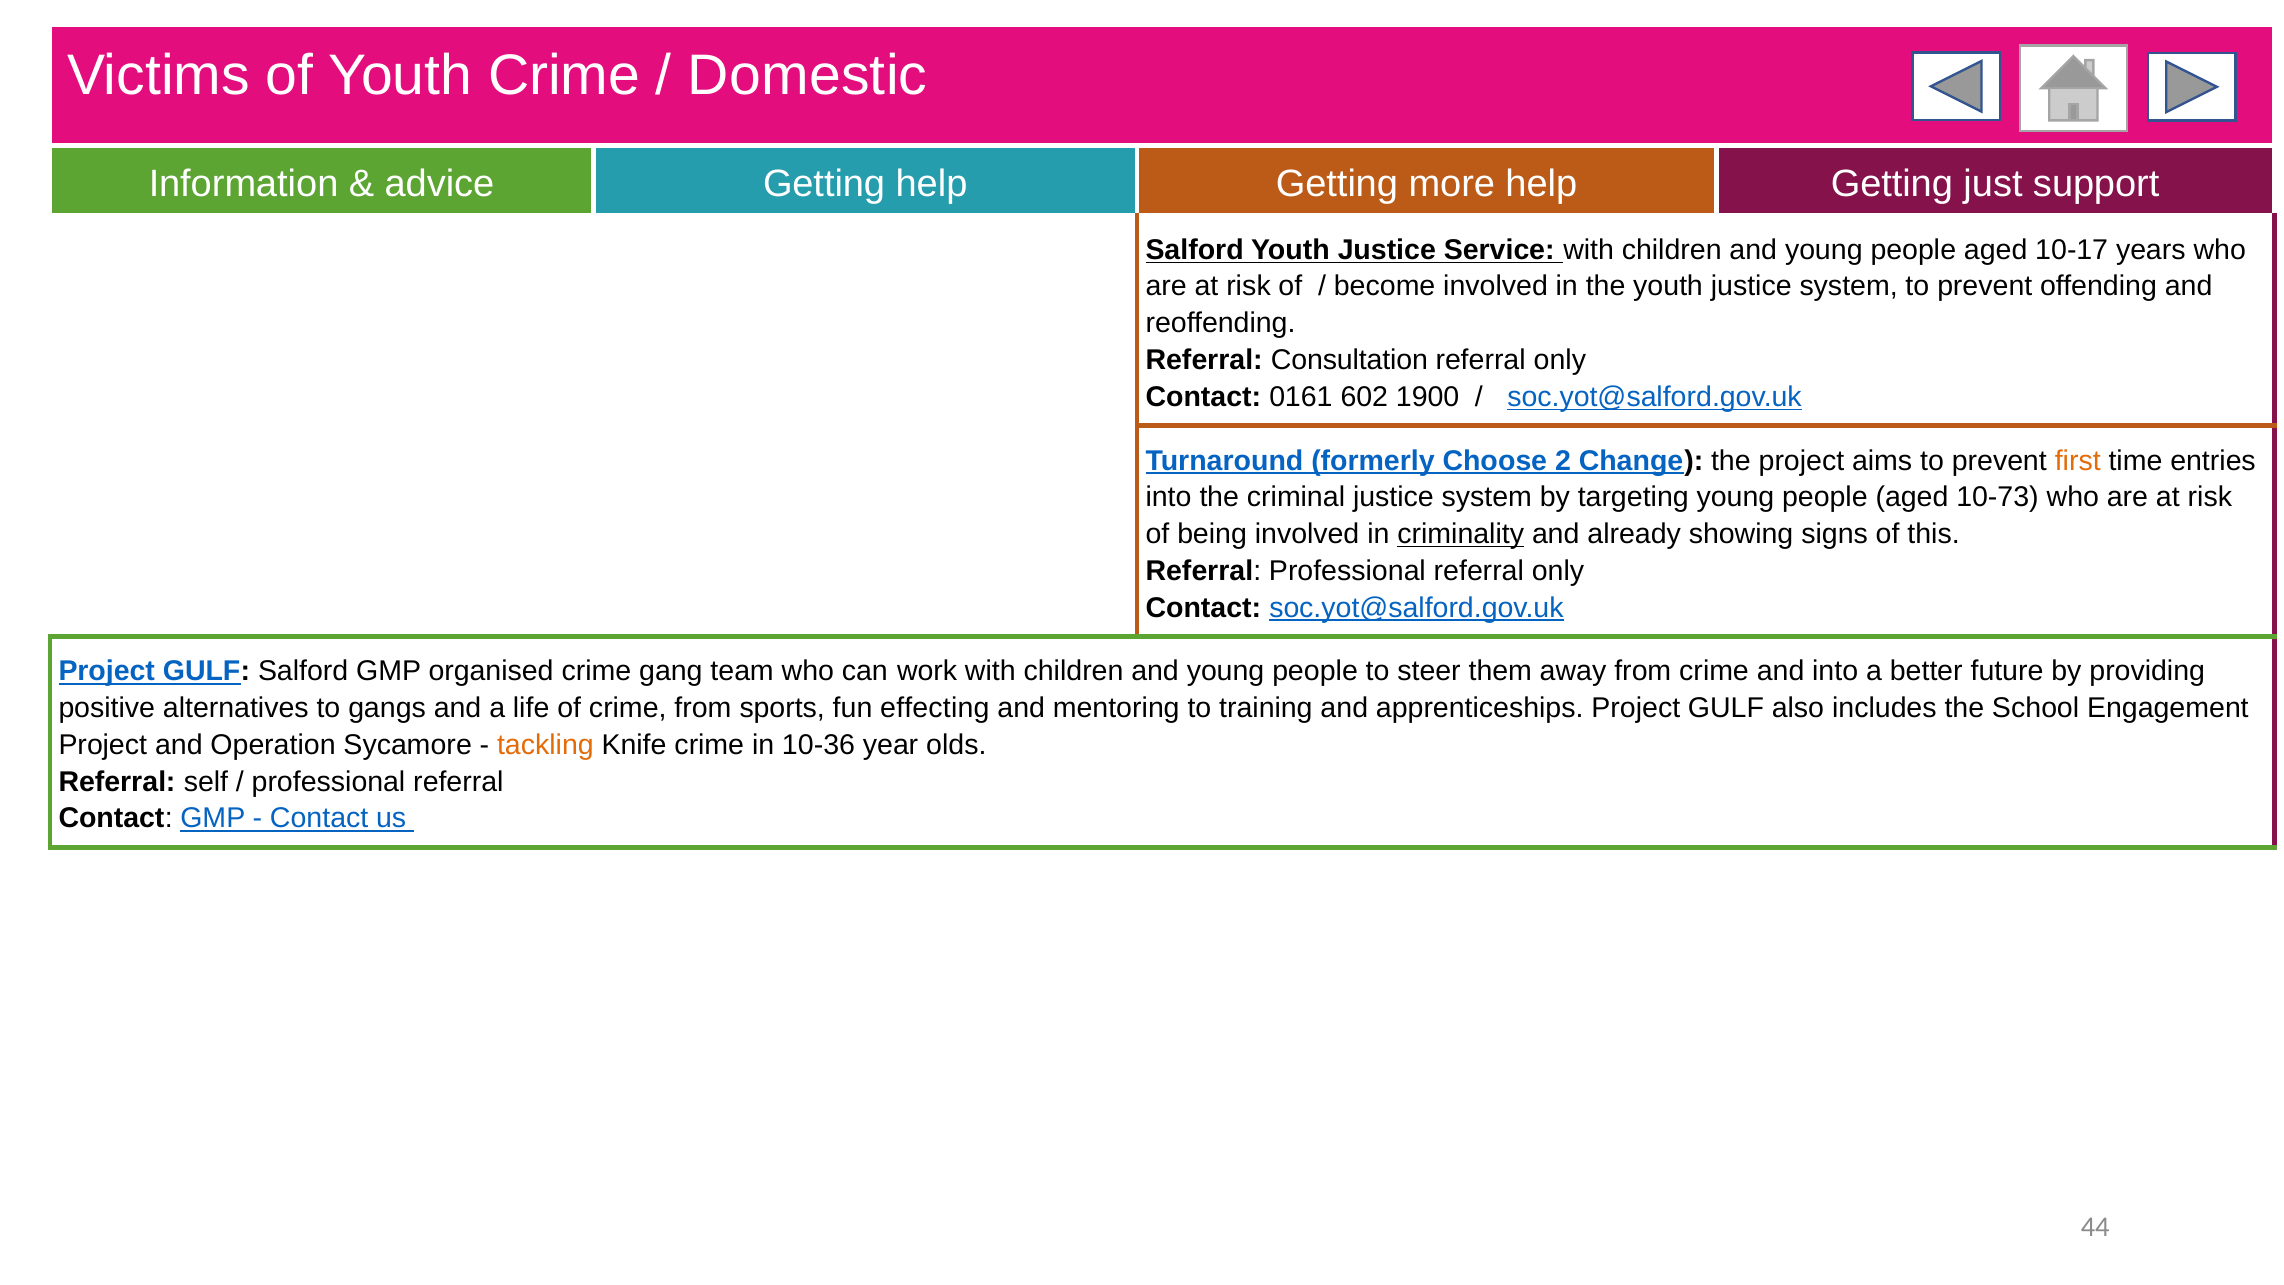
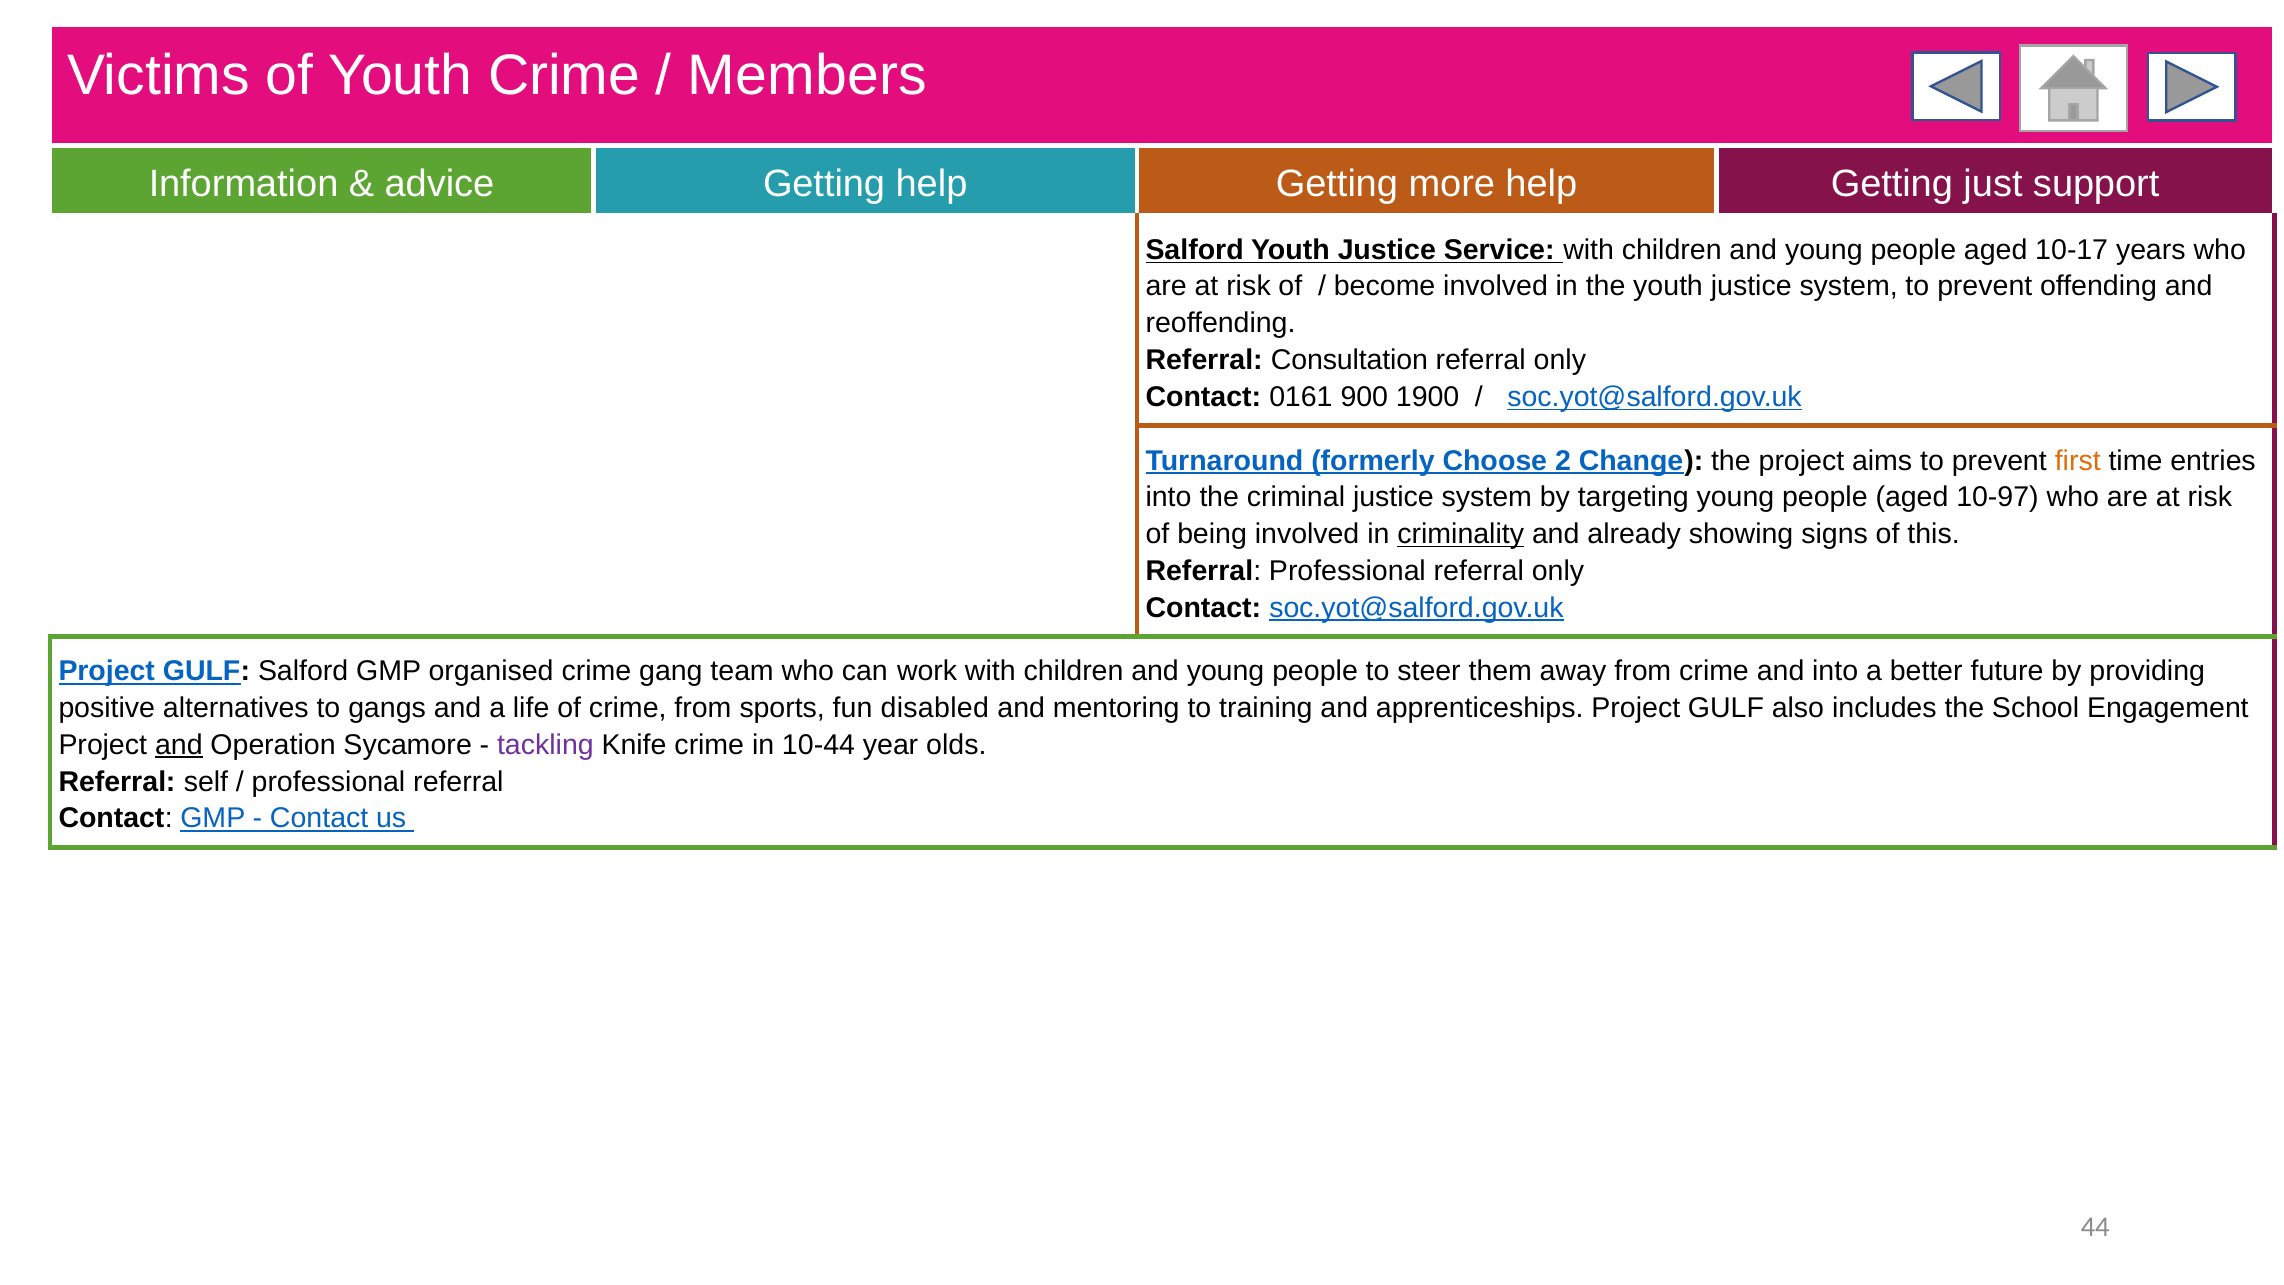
Domestic: Domestic -> Members
602: 602 -> 900
10-73: 10-73 -> 10-97
effecting: effecting -> disabled
and at (179, 745) underline: none -> present
tackling colour: orange -> purple
10-36: 10-36 -> 10-44
